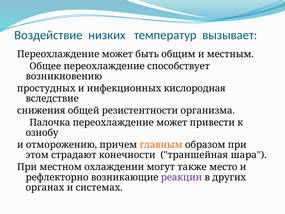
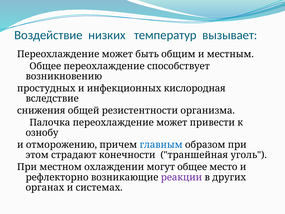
главным colour: orange -> blue
шара: шара -> уголь
могут также: также -> общее
